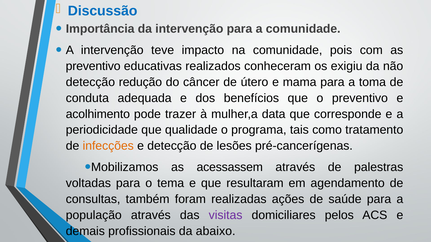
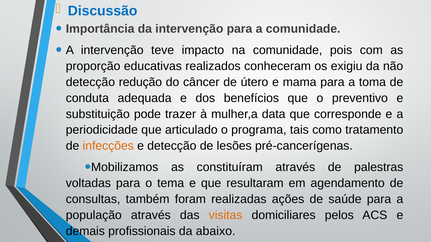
preventivo at (93, 66): preventivo -> proporção
acolhimento: acolhimento -> substituição
qualidade: qualidade -> articulado
acessassem: acessassem -> constituíram
visitas colour: purple -> orange
